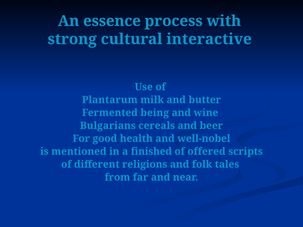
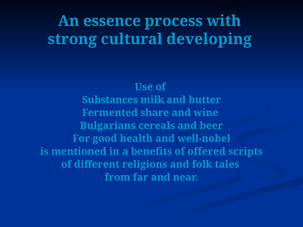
interactive: interactive -> developing
Plantarum: Plantarum -> Substances
being: being -> share
finished: finished -> benefits
